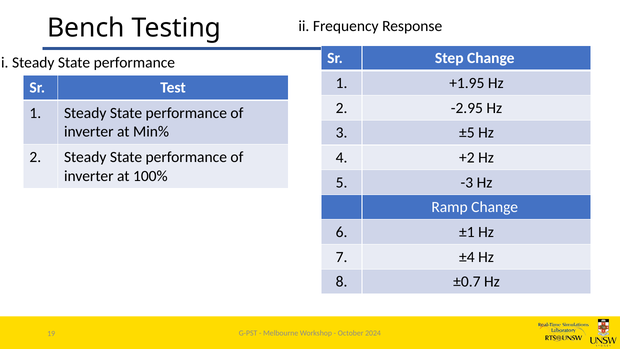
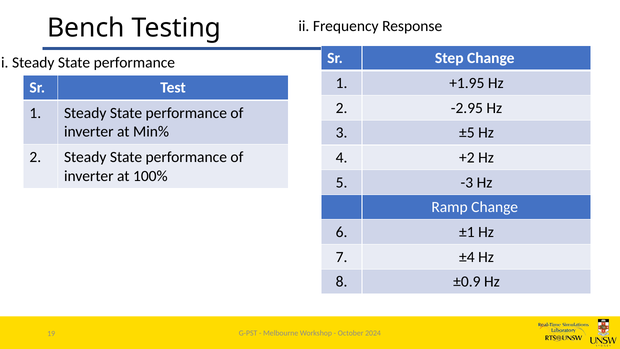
±0.7: ±0.7 -> ±0.9
